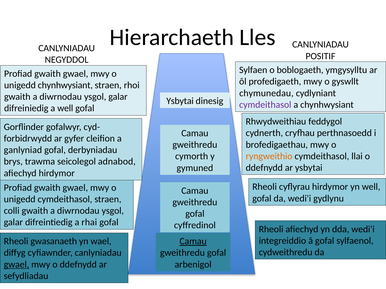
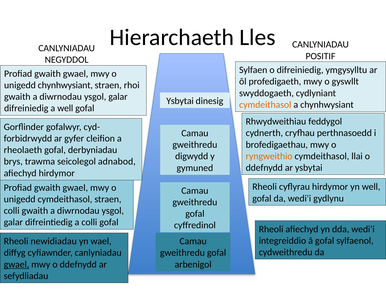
o boblogaeth: boblogaeth -> difreiniedig
chymunedau: chymunedau -> swyddogaeth
cymdeithasol at (265, 105) colour: purple -> orange
ganlyniad: ganlyniad -> rheolaeth
cymorth: cymorth -> digwydd
a rhai: rhai -> colli
gwasanaeth: gwasanaeth -> newidiadau
Camau at (193, 242) underline: present -> none
